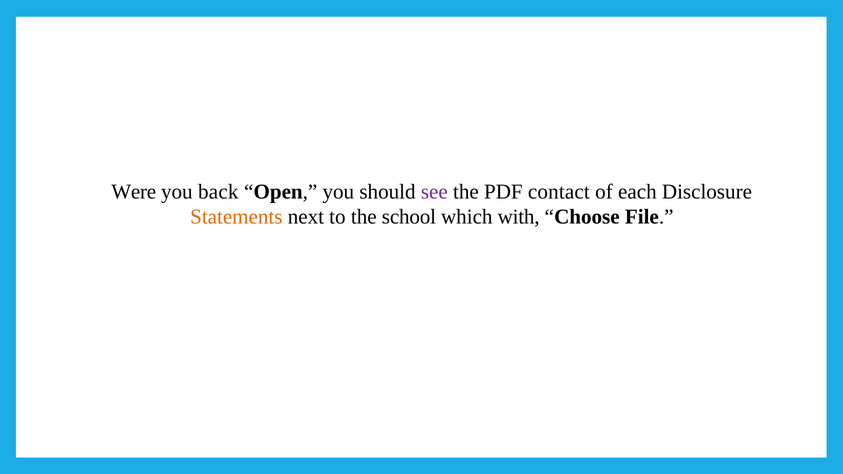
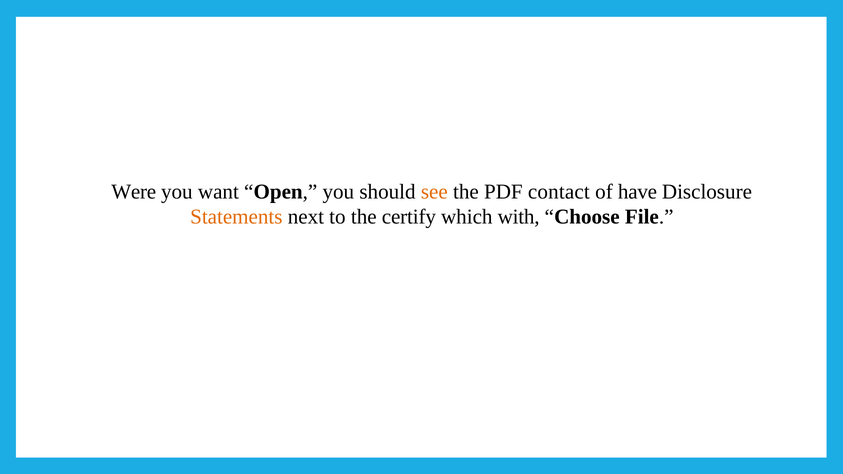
back: back -> want
see colour: purple -> orange
each: each -> have
school: school -> certify
